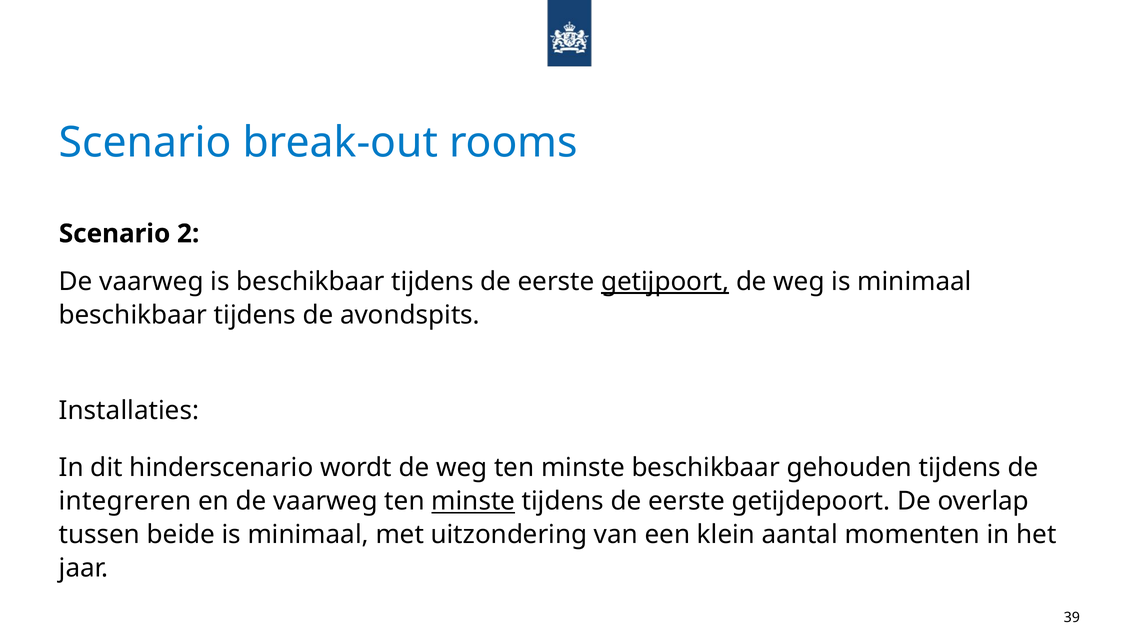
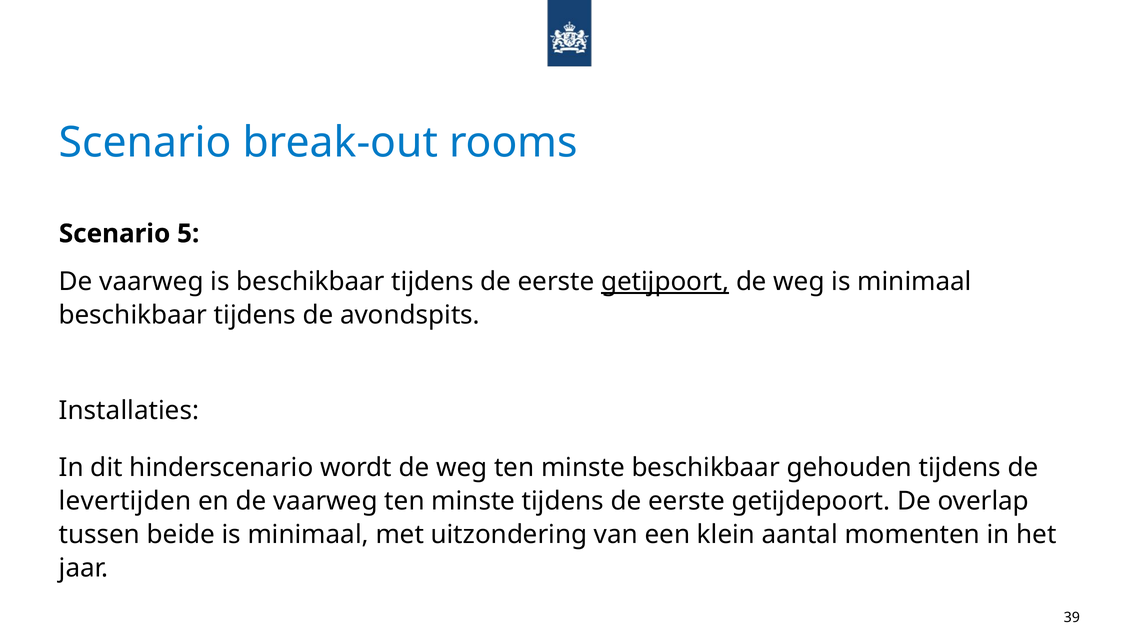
2: 2 -> 5
integreren: integreren -> levertijden
minste at (473, 501) underline: present -> none
